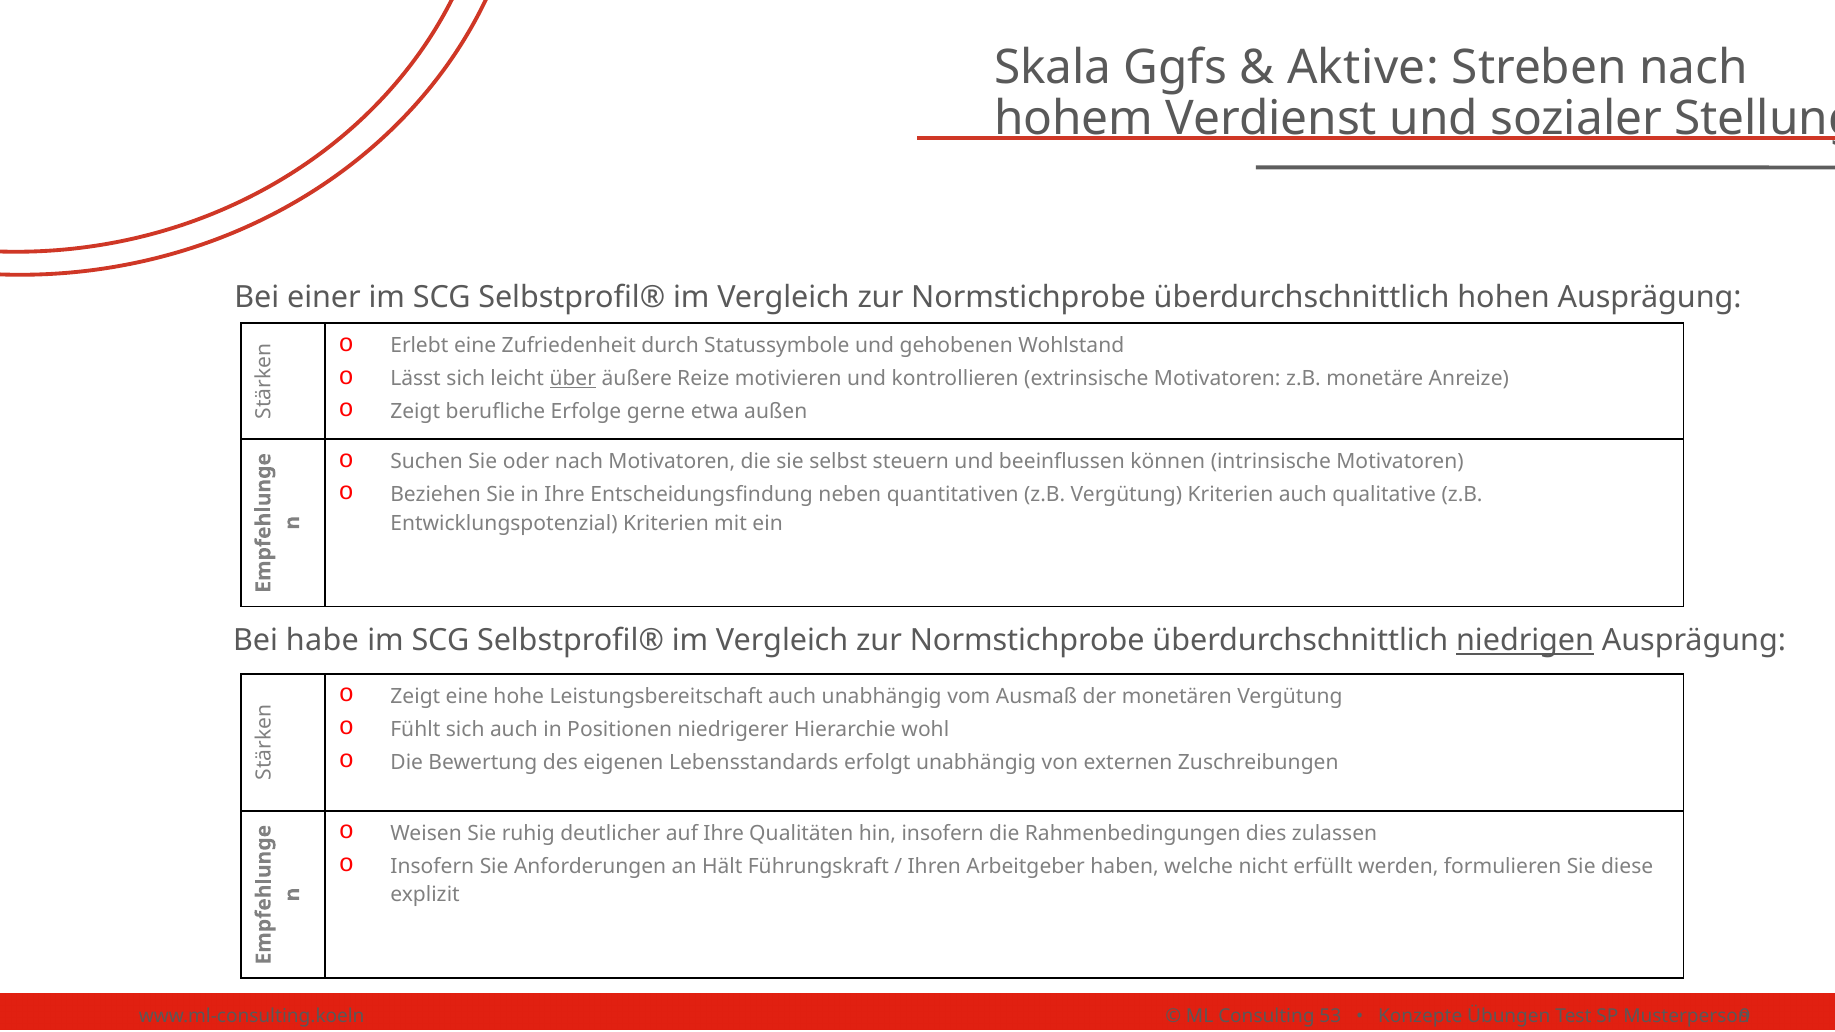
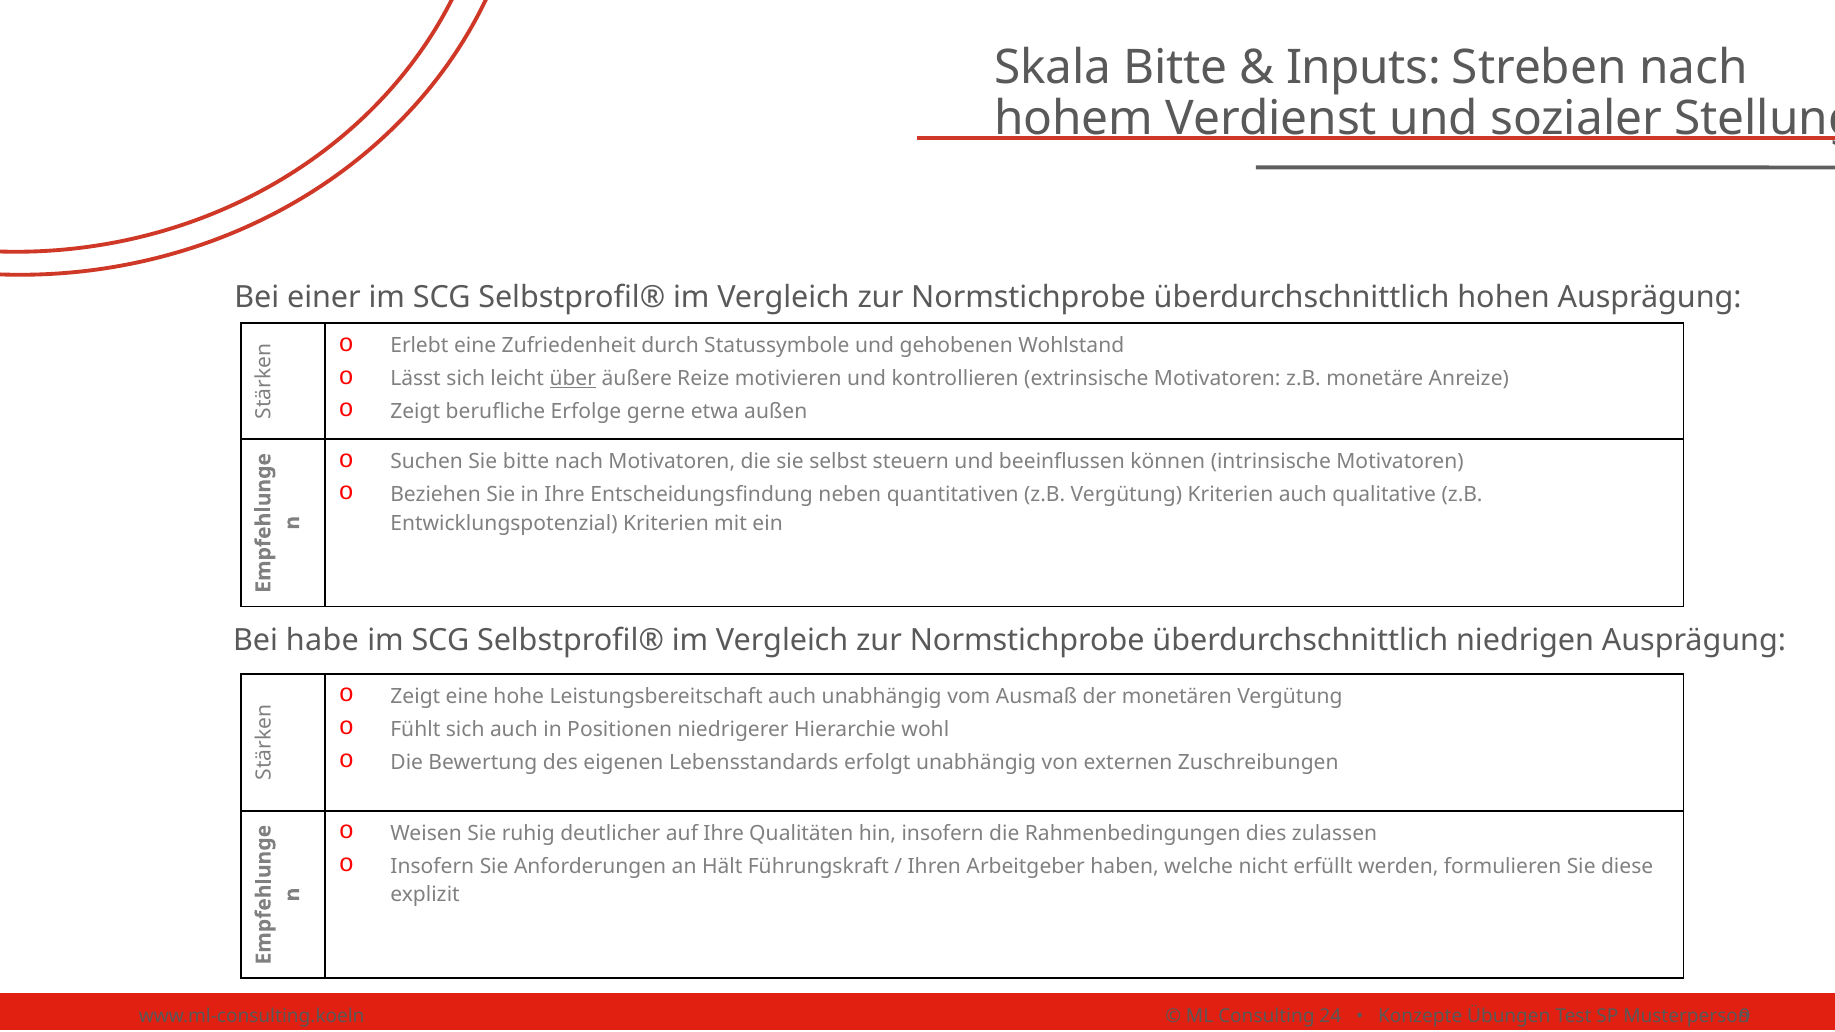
Skala Ggfs: Ggfs -> Bitte
Aktive: Aktive -> Inputs
Sie oder: oder -> bitte
niedrigen underline: present -> none
53: 53 -> 24
